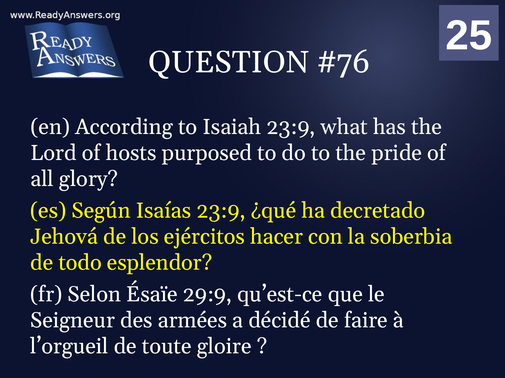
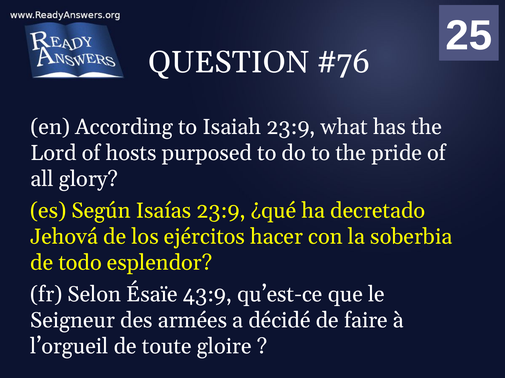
29:9: 29:9 -> 43:9
